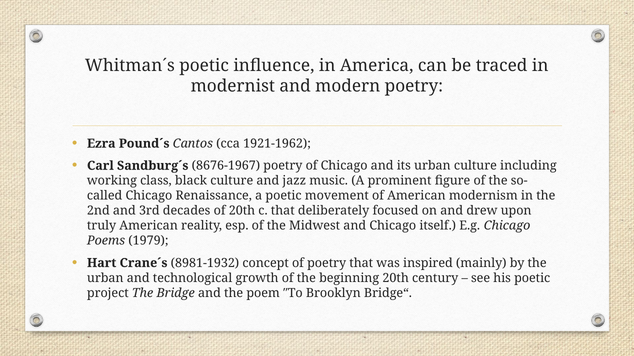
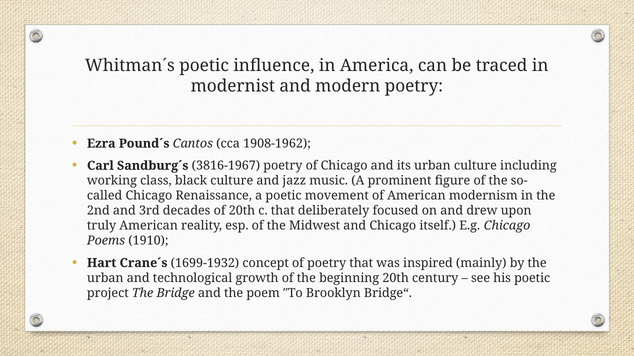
1921-1962: 1921-1962 -> 1908-1962
8676-1967: 8676-1967 -> 3816-1967
1979: 1979 -> 1910
8981-1932: 8981-1932 -> 1699-1932
